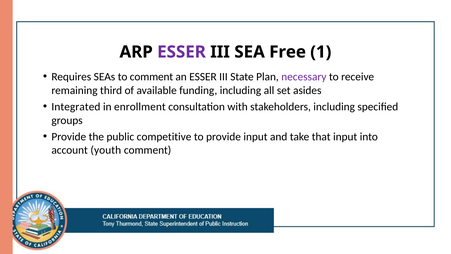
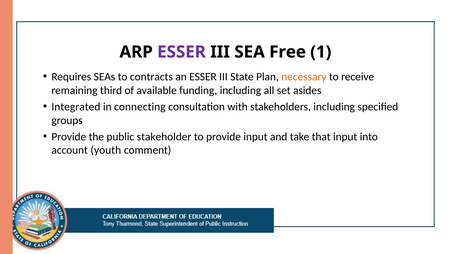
to comment: comment -> contracts
necessary colour: purple -> orange
enrollment: enrollment -> connecting
competitive: competitive -> stakeholder
